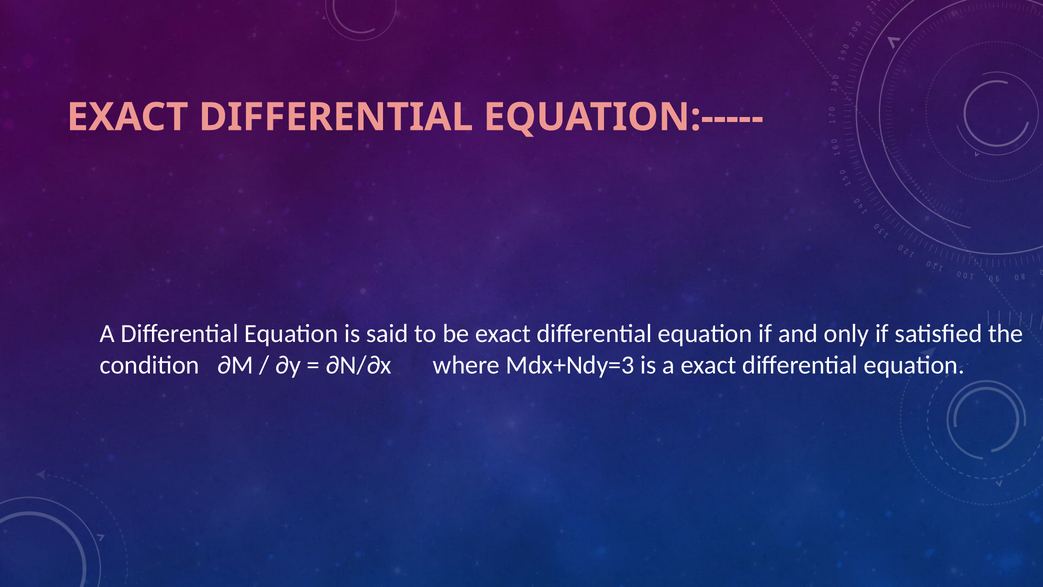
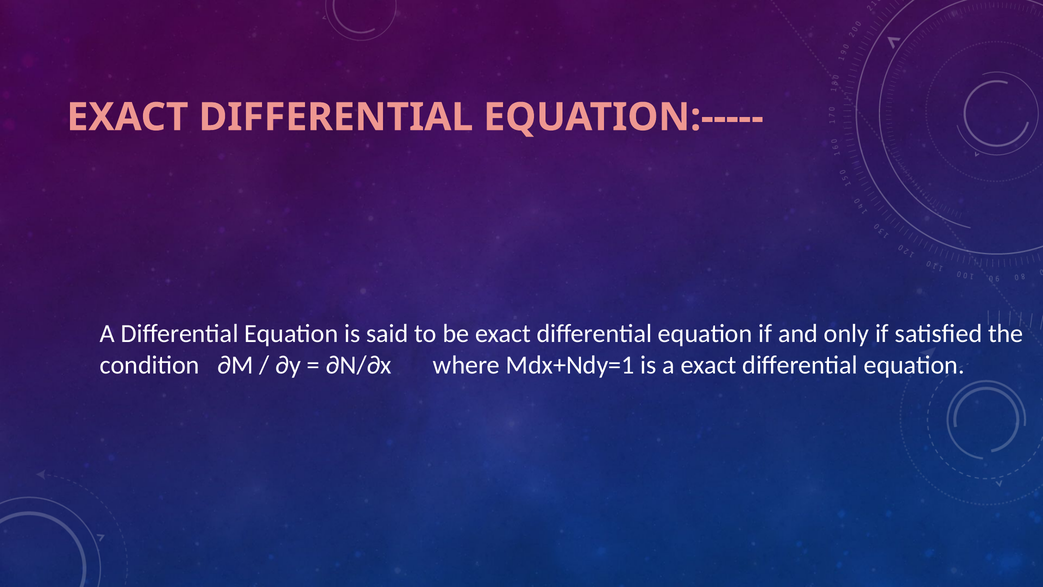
Mdx+Ndy=3: Mdx+Ndy=3 -> Mdx+Ndy=1
